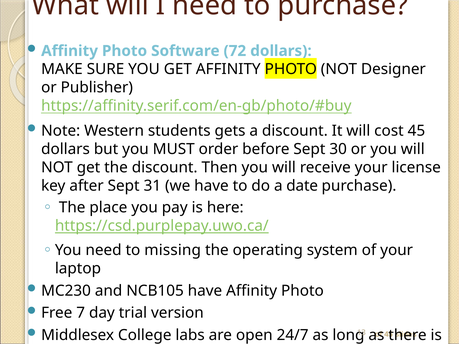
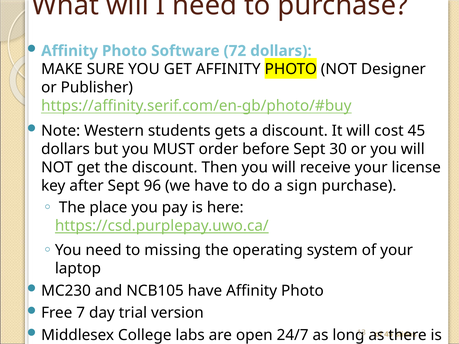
31: 31 -> 96
date: date -> sign
